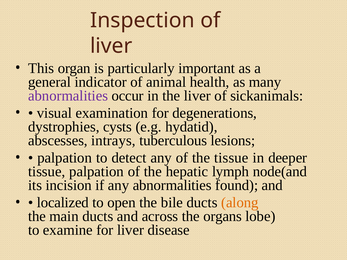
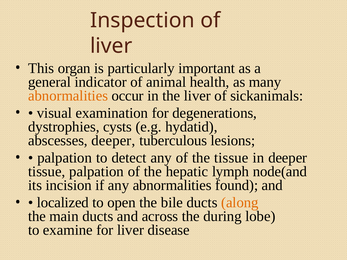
abnormalities at (68, 96) colour: purple -> orange
abscesses intrays: intrays -> deeper
organs: organs -> during
